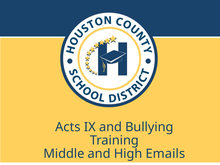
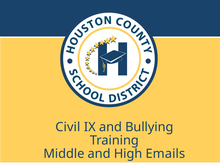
Acts: Acts -> Civil
